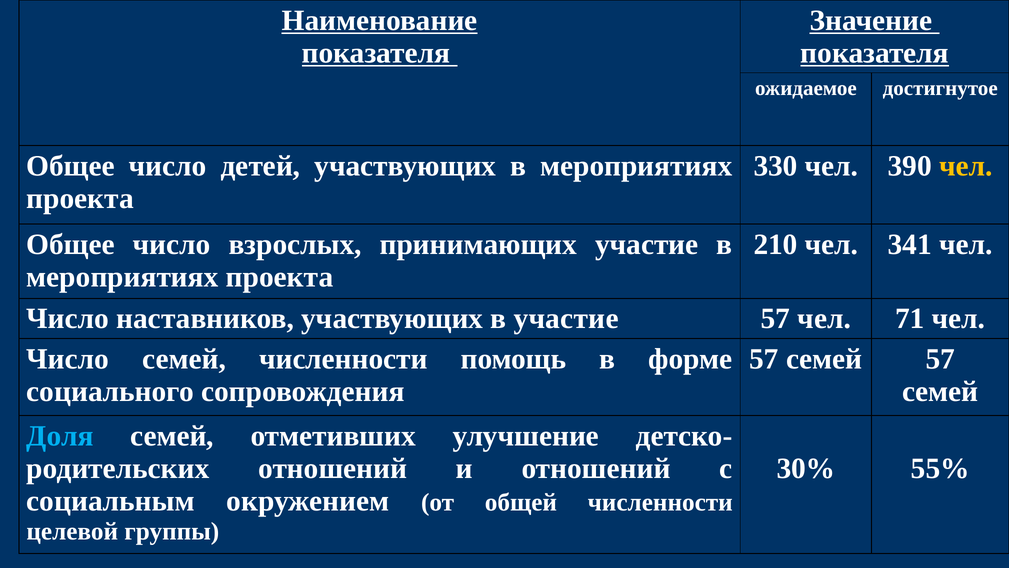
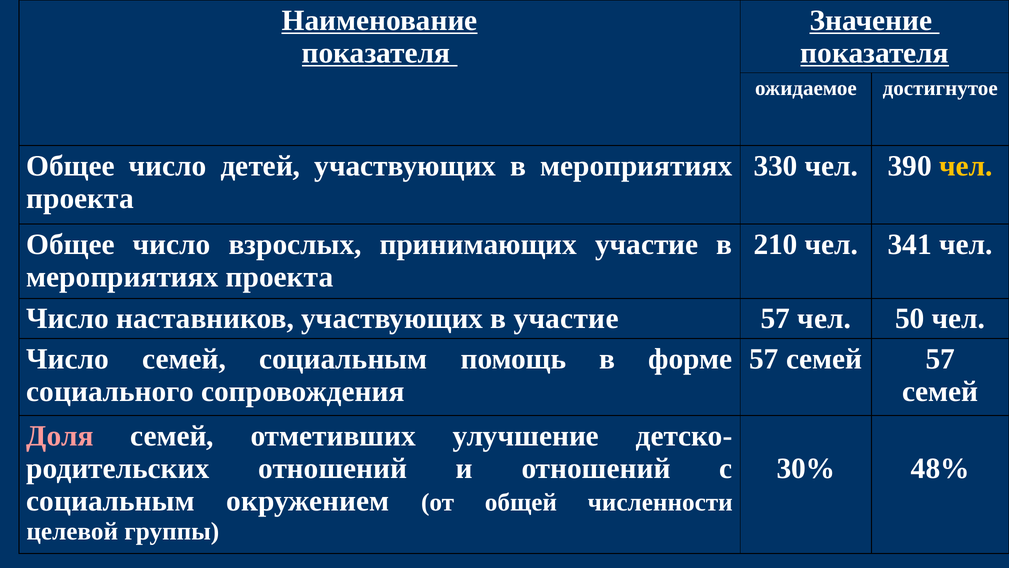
71: 71 -> 50
семей численности: численности -> социальным
Доля colour: light blue -> pink
55%: 55% -> 48%
